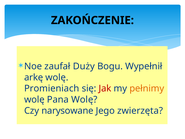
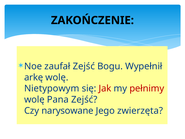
zaufał Duży: Duży -> Zejść
Promieniach: Promieniach -> Nietypowym
pełnimy colour: orange -> red
Pana Wolę: Wolę -> Zejść
